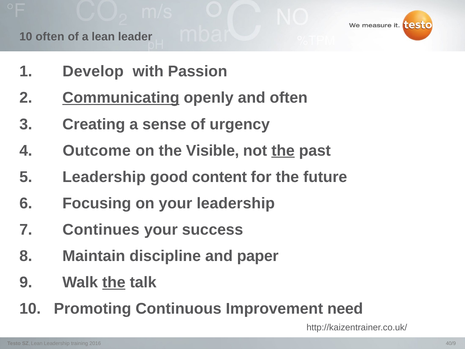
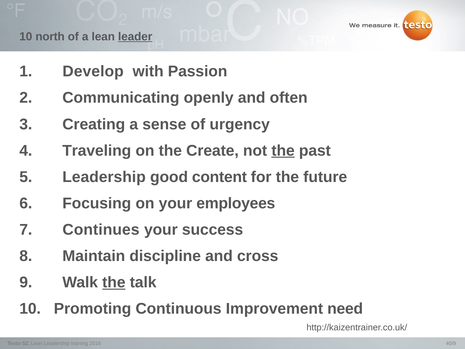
10 often: often -> north
leader underline: none -> present
Communicating underline: present -> none
Outcome: Outcome -> Traveling
Visible: Visible -> Create
your leadership: leadership -> employees
paper: paper -> cross
